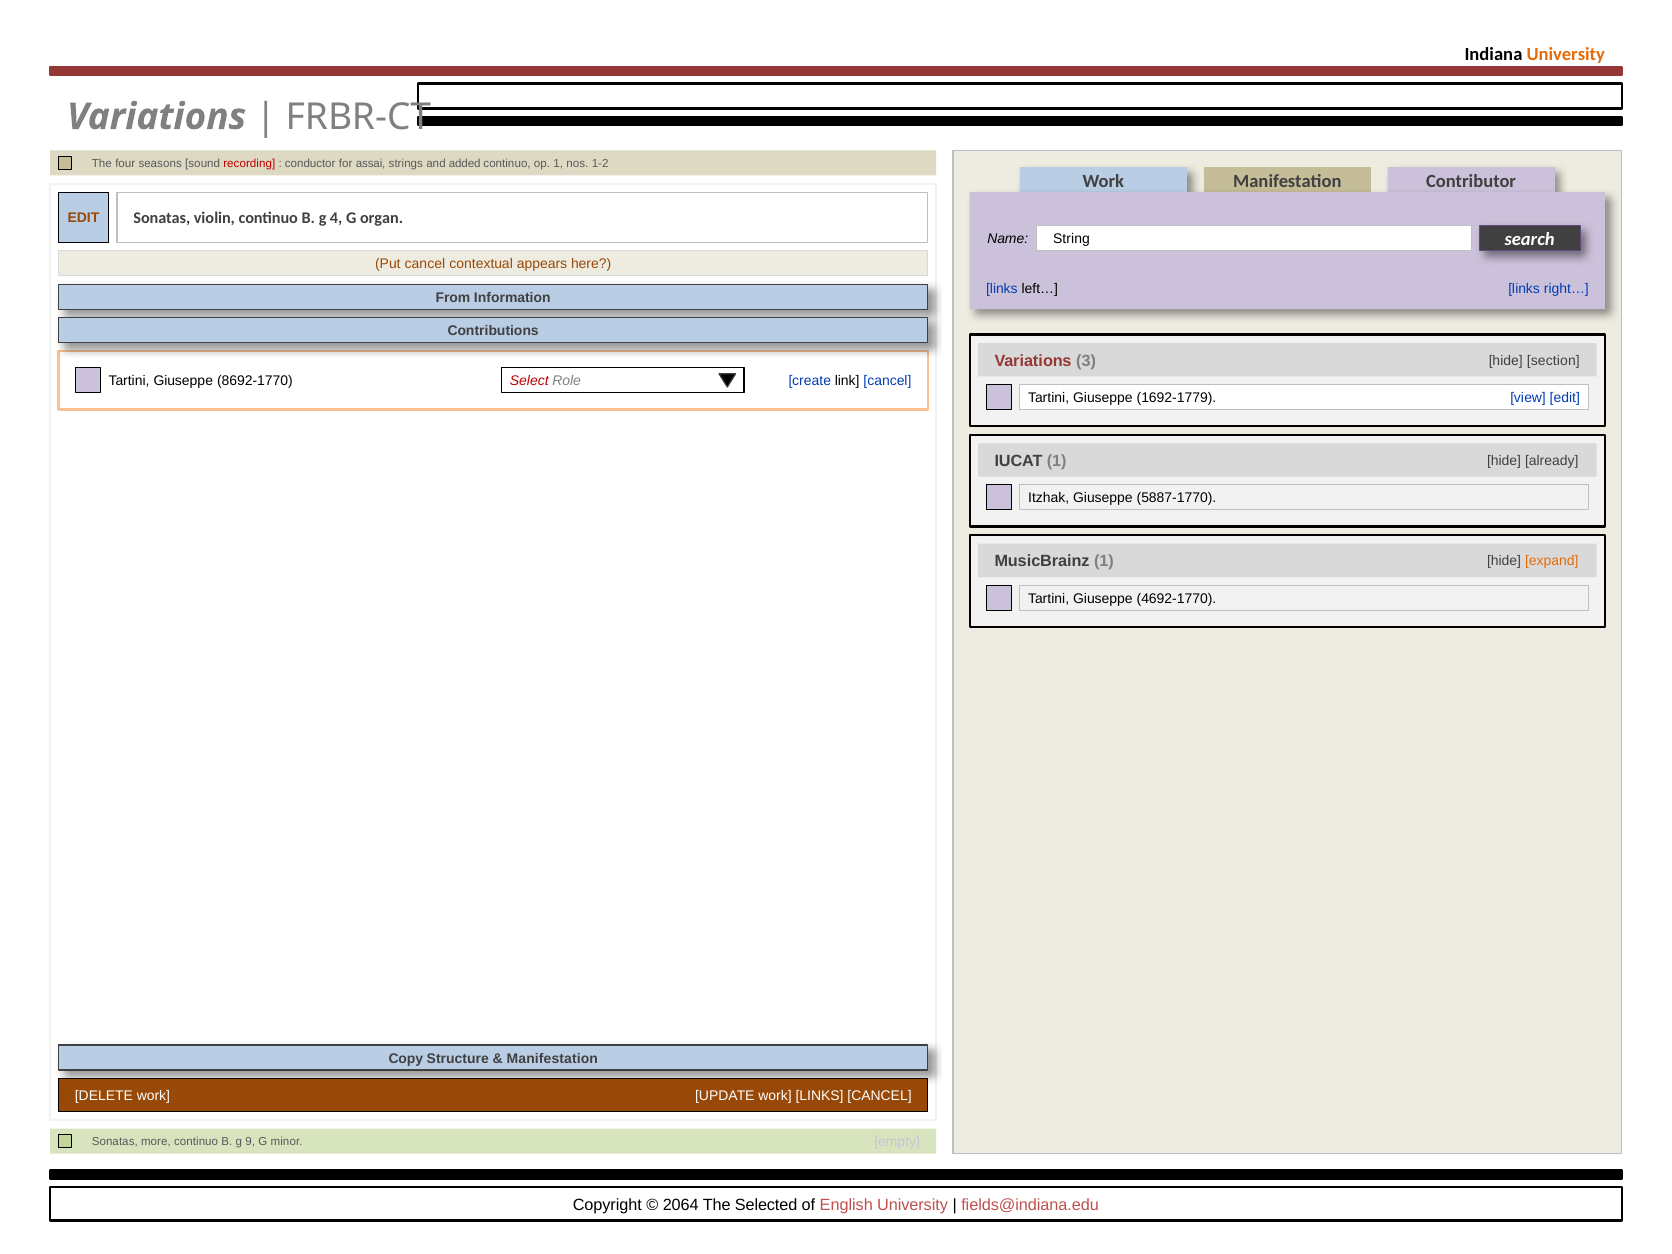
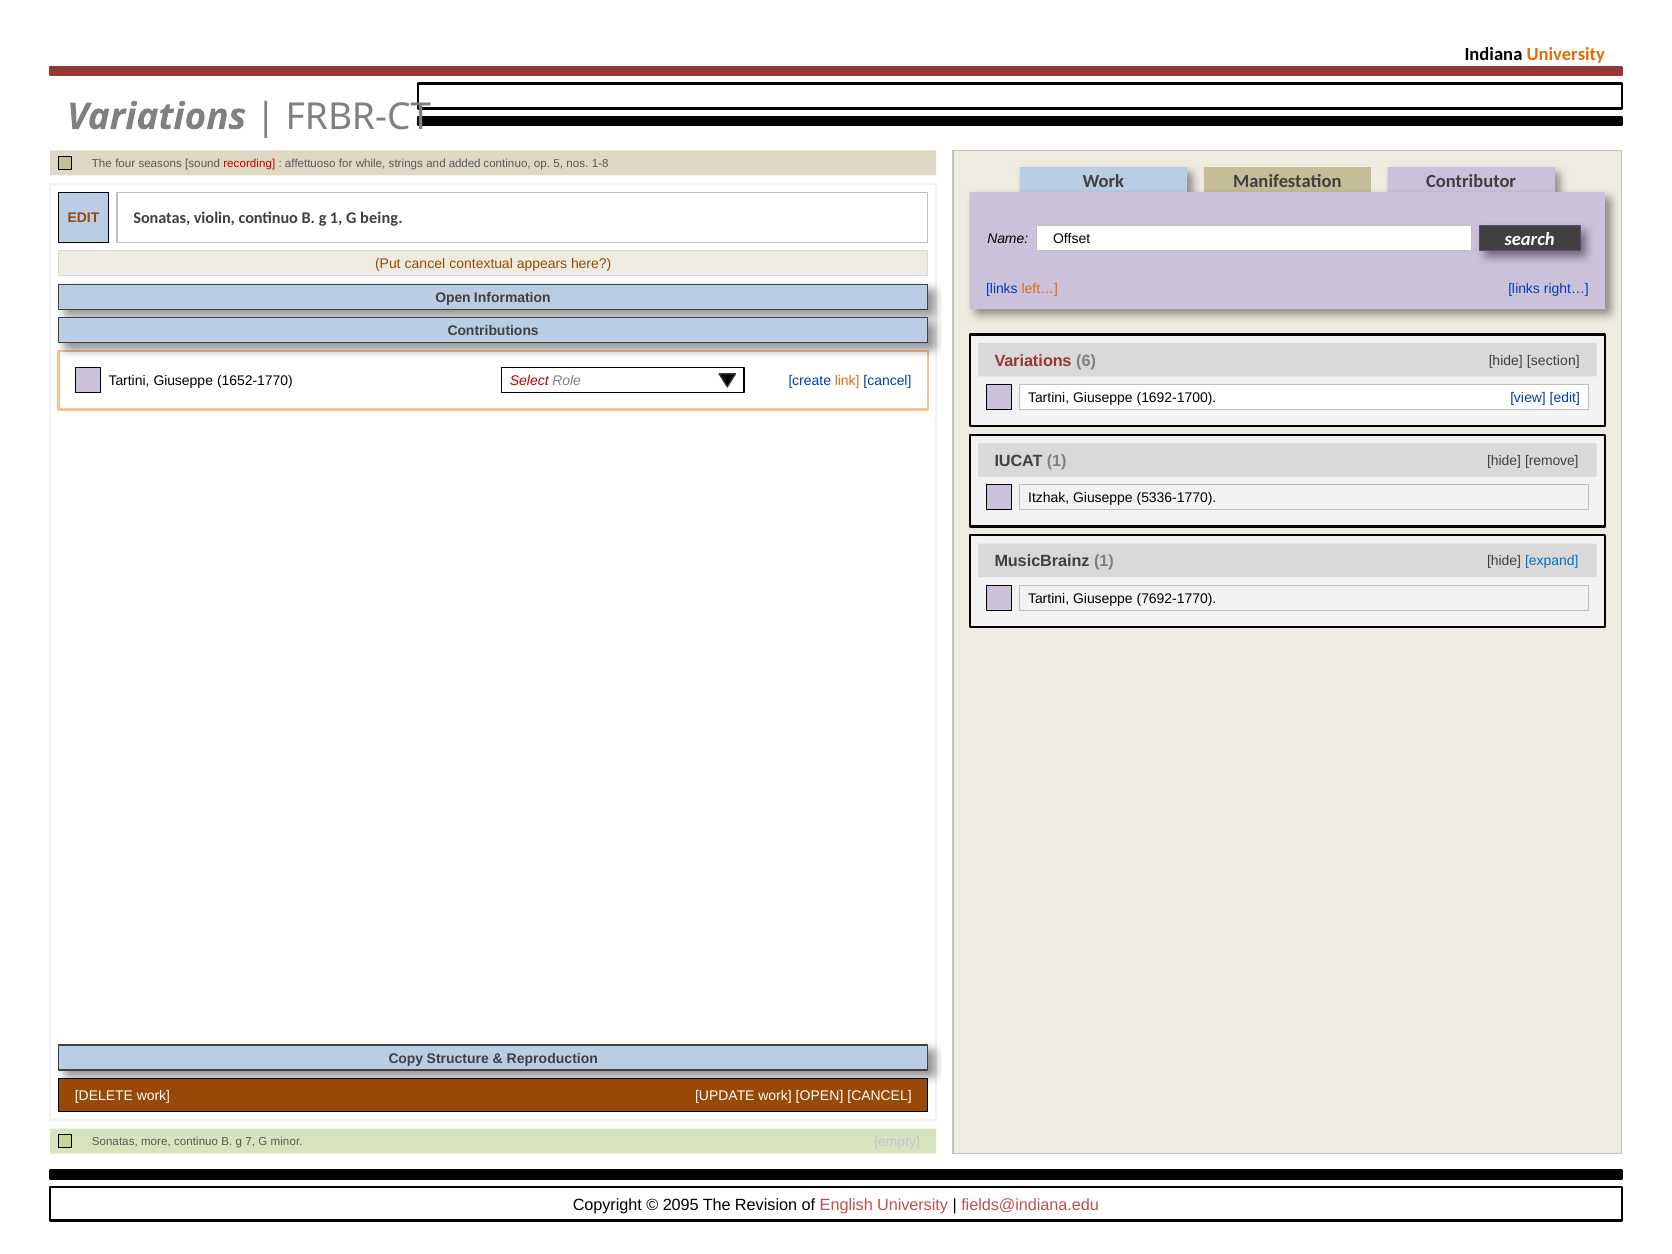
conductor: conductor -> affettuoso
assai: assai -> while
op 1: 1 -> 5
1-2: 1-2 -> 1-8
g 4: 4 -> 1
organ: organ -> being
String: String -> Offset
left… colour: black -> orange
From at (453, 298): From -> Open
3: 3 -> 6
8692-1770: 8692-1770 -> 1652-1770
link colour: black -> orange
1692-1779: 1692-1779 -> 1692-1700
already: already -> remove
5887-1770: 5887-1770 -> 5336-1770
expand colour: orange -> blue
4692-1770: 4692-1770 -> 7692-1770
Manifestation at (552, 1058): Manifestation -> Reproduction
work LINKS: LINKS -> OPEN
9: 9 -> 7
2064: 2064 -> 2095
Selected: Selected -> Revision
